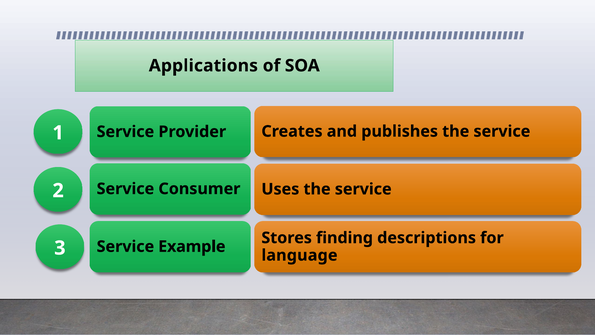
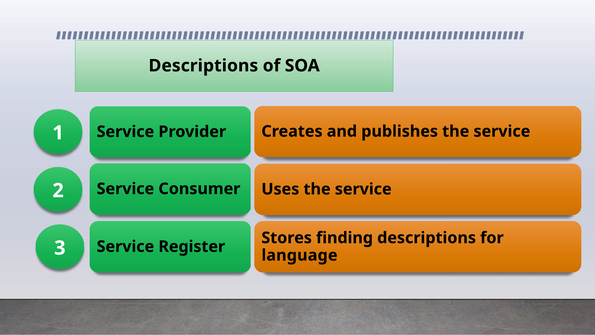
Applications at (203, 66): Applications -> Descriptions
Example: Example -> Register
